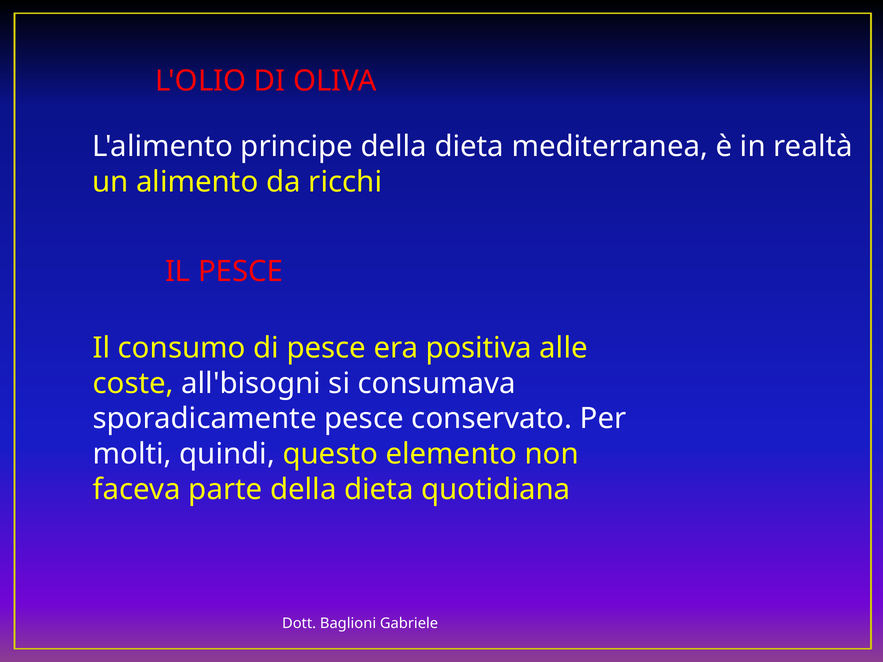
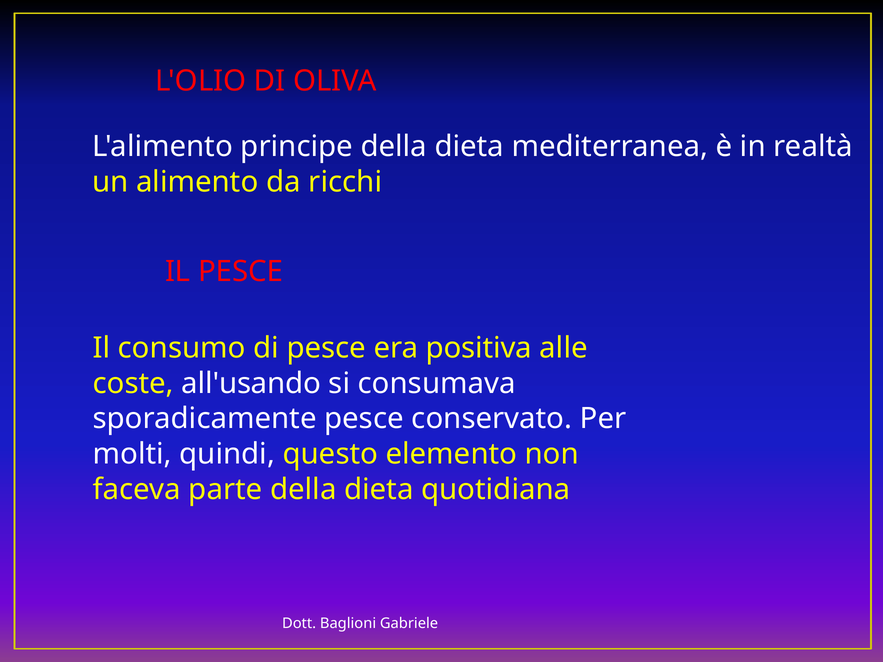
all'bisogni: all'bisogni -> all'usando
